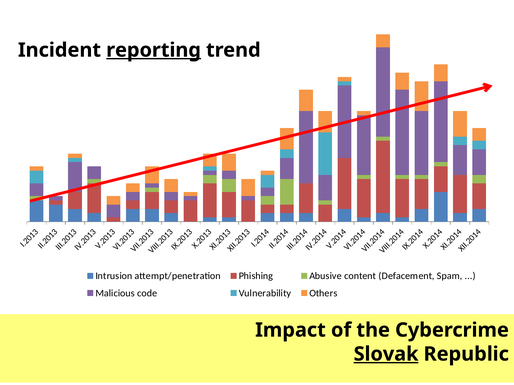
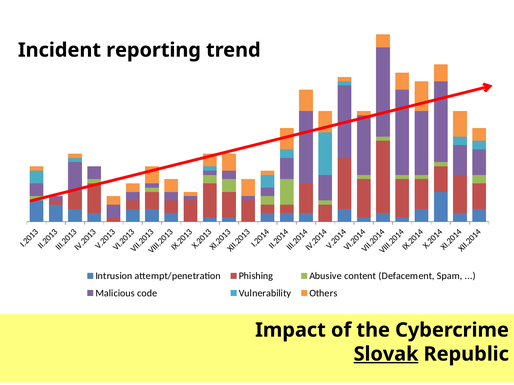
reporting underline: present -> none
